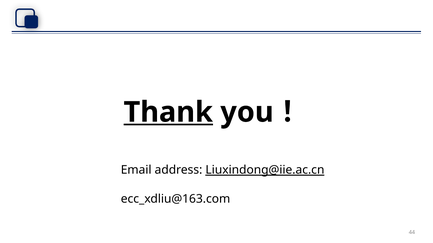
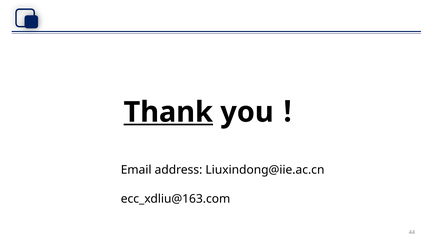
Liuxindong@iie.ac.cn underline: present -> none
